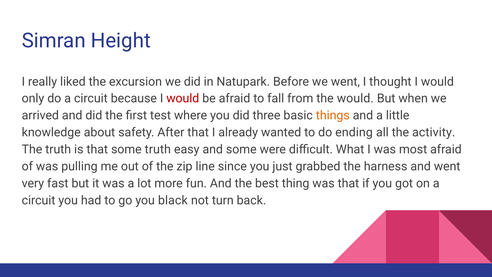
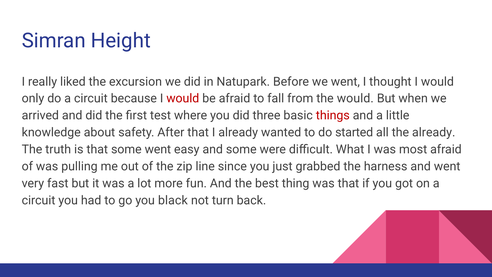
things colour: orange -> red
ending: ending -> started
the activity: activity -> already
some truth: truth -> went
